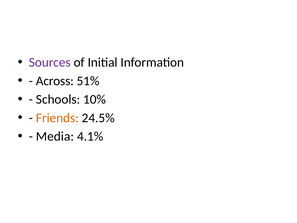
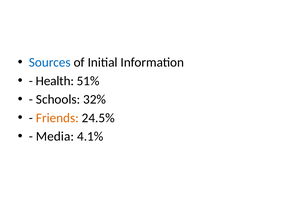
Sources colour: purple -> blue
Across: Across -> Health
10%: 10% -> 32%
